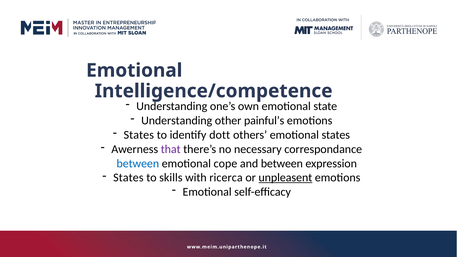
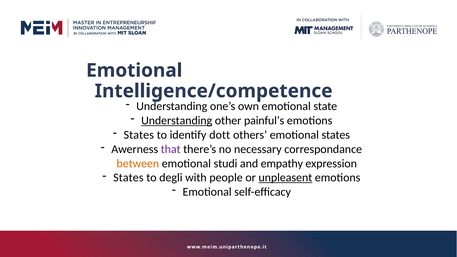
Understanding at (177, 121) underline: none -> present
between at (138, 163) colour: blue -> orange
cope: cope -> studi
and between: between -> empathy
skills: skills -> degli
ricerca: ricerca -> people
